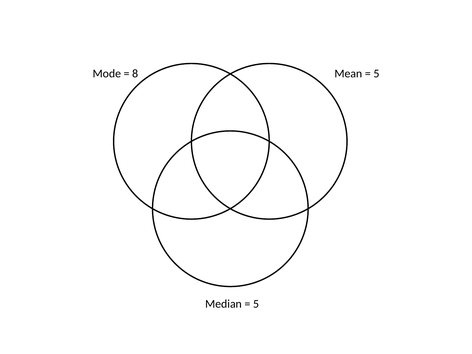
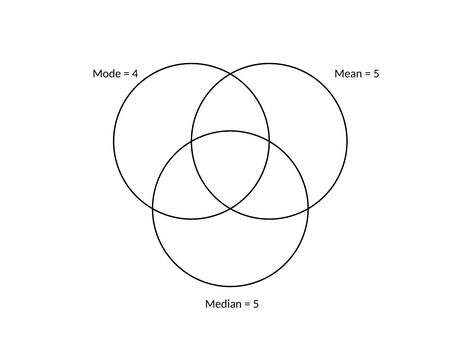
8: 8 -> 4
